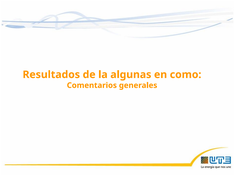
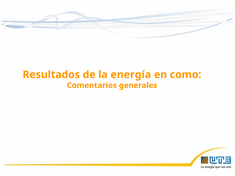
algunas: algunas -> energía
